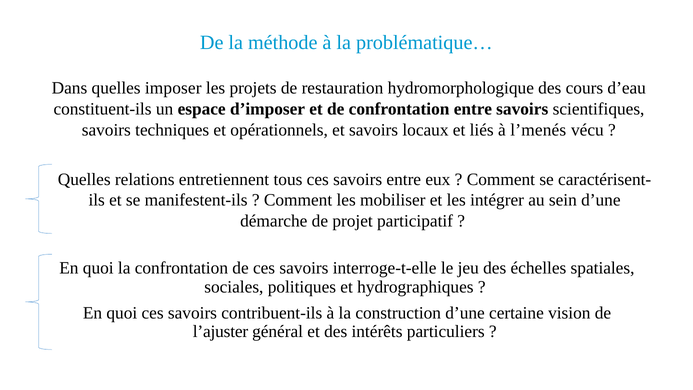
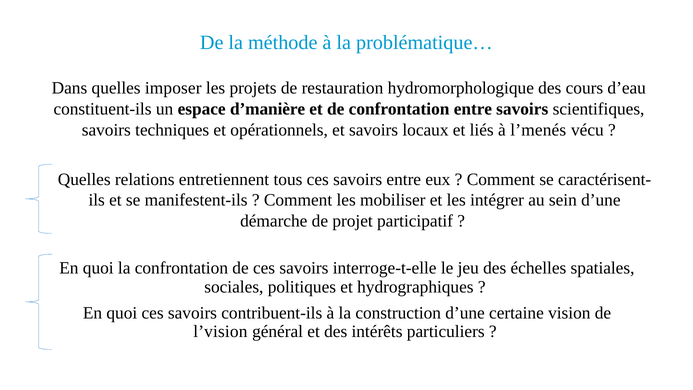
d’imposer: d’imposer -> d’manière
l’ajuster: l’ajuster -> l’vision
